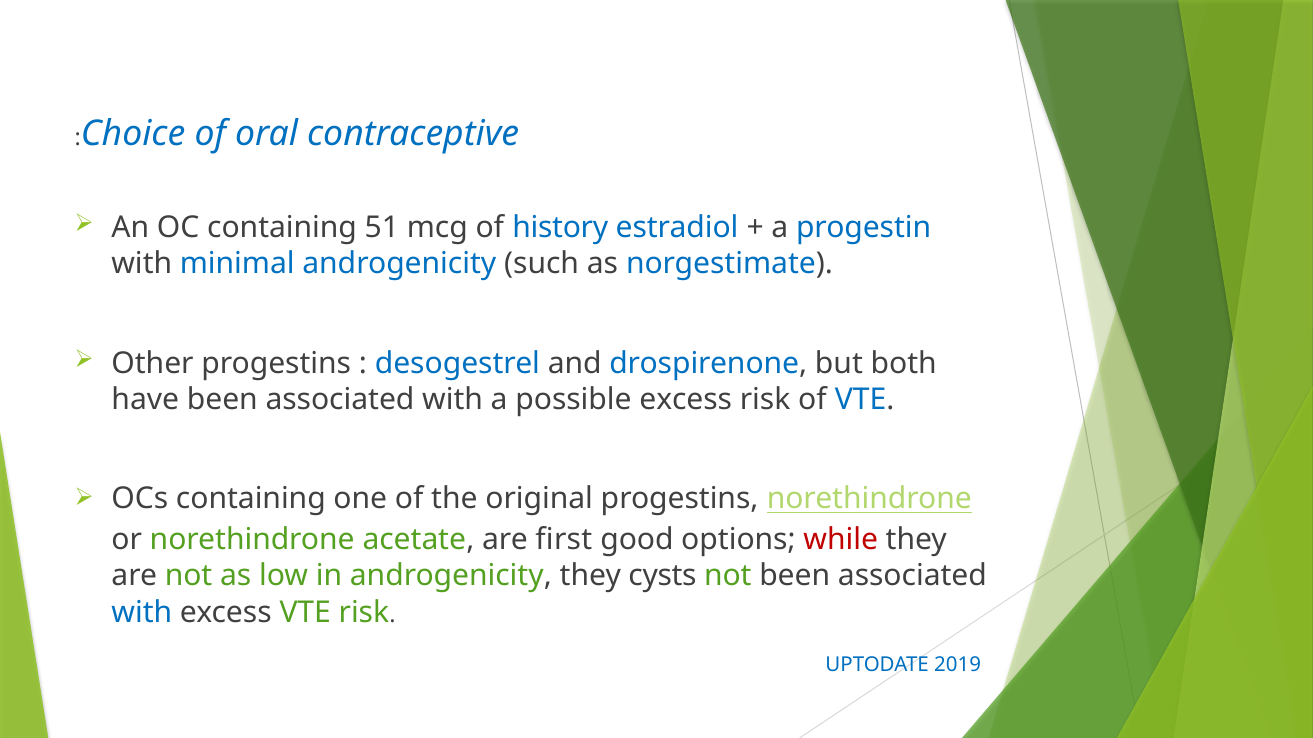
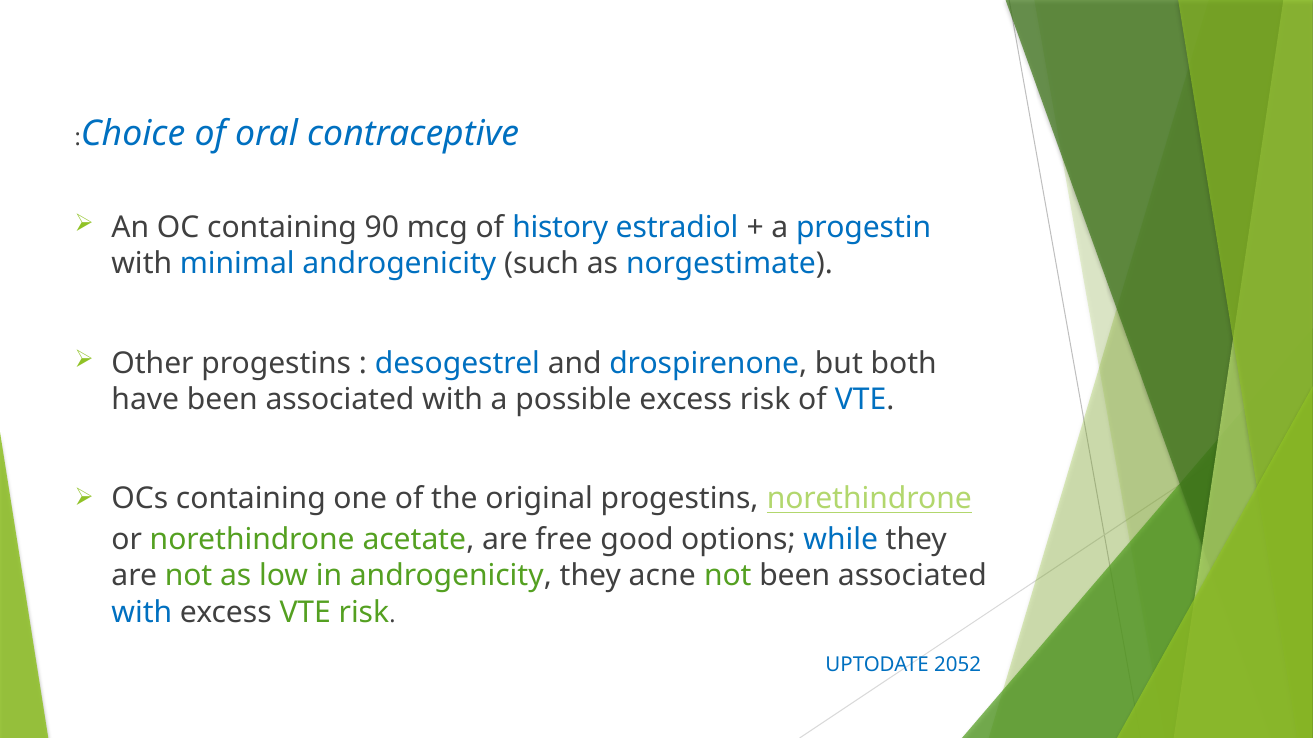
51: 51 -> 90
first: first -> free
while colour: red -> blue
cysts: cysts -> acne
2019: 2019 -> 2052
